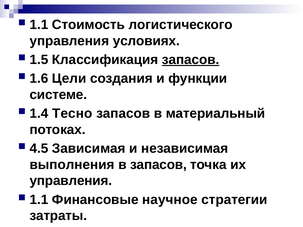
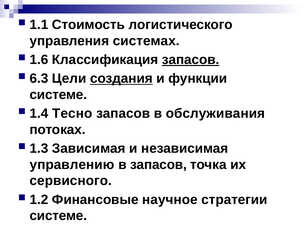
условиях: условиях -> системах
1.5: 1.5 -> 1.6
1.6: 1.6 -> 6.3
создания underline: none -> present
материальный: материальный -> обслуживания
4.5: 4.5 -> 1.3
выполнения: выполнения -> управлению
управления at (71, 181): управления -> сервисного
1.1 at (39, 200): 1.1 -> 1.2
затраты at (58, 216): затраты -> системе
